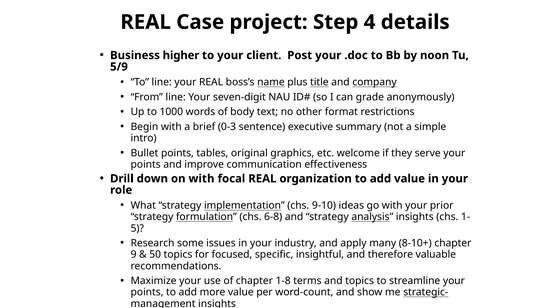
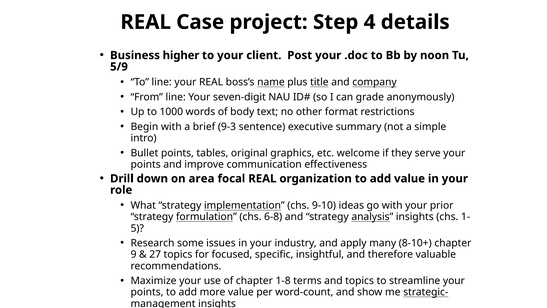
0-3: 0-3 -> 9-3
on with: with -> area
50: 50 -> 27
